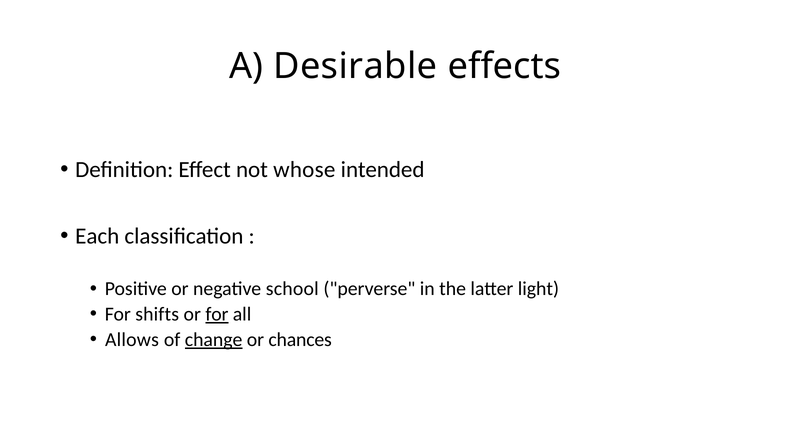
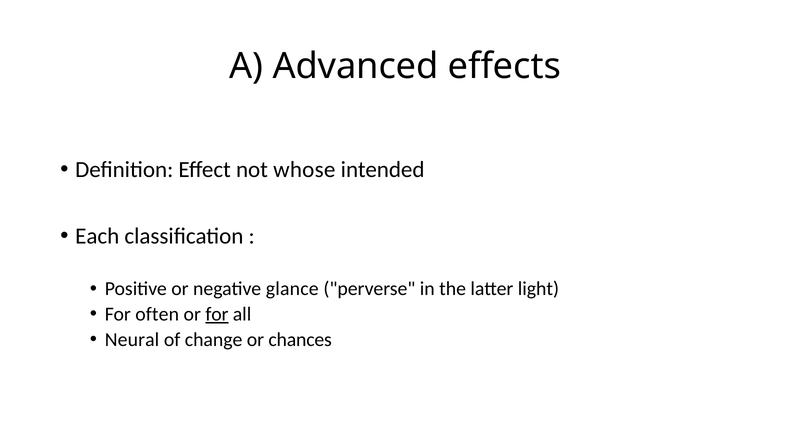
Desirable: Desirable -> Advanced
school: school -> glance
shifts: shifts -> often
Allows: Allows -> Neural
change underline: present -> none
